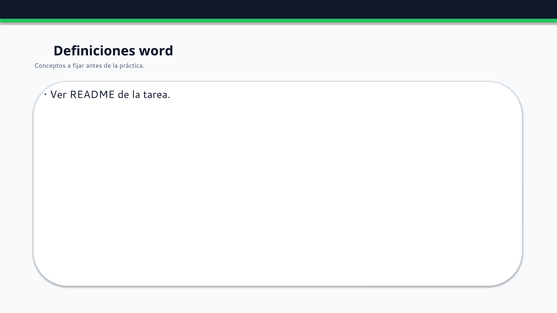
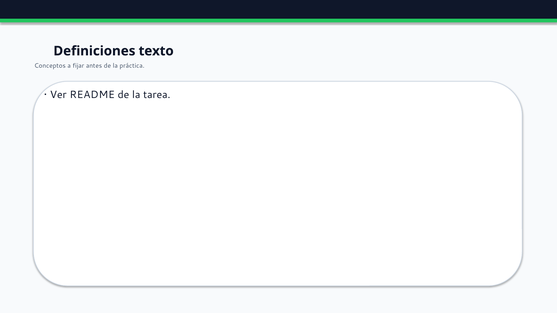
word: word -> texto
